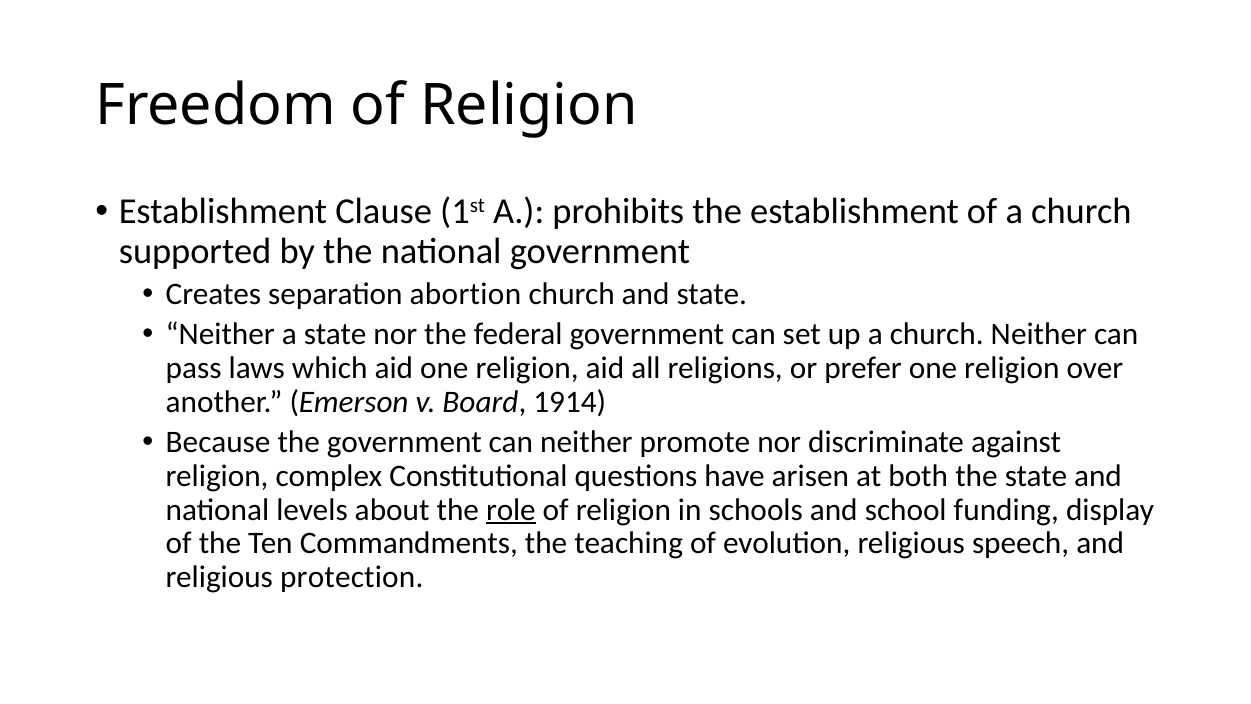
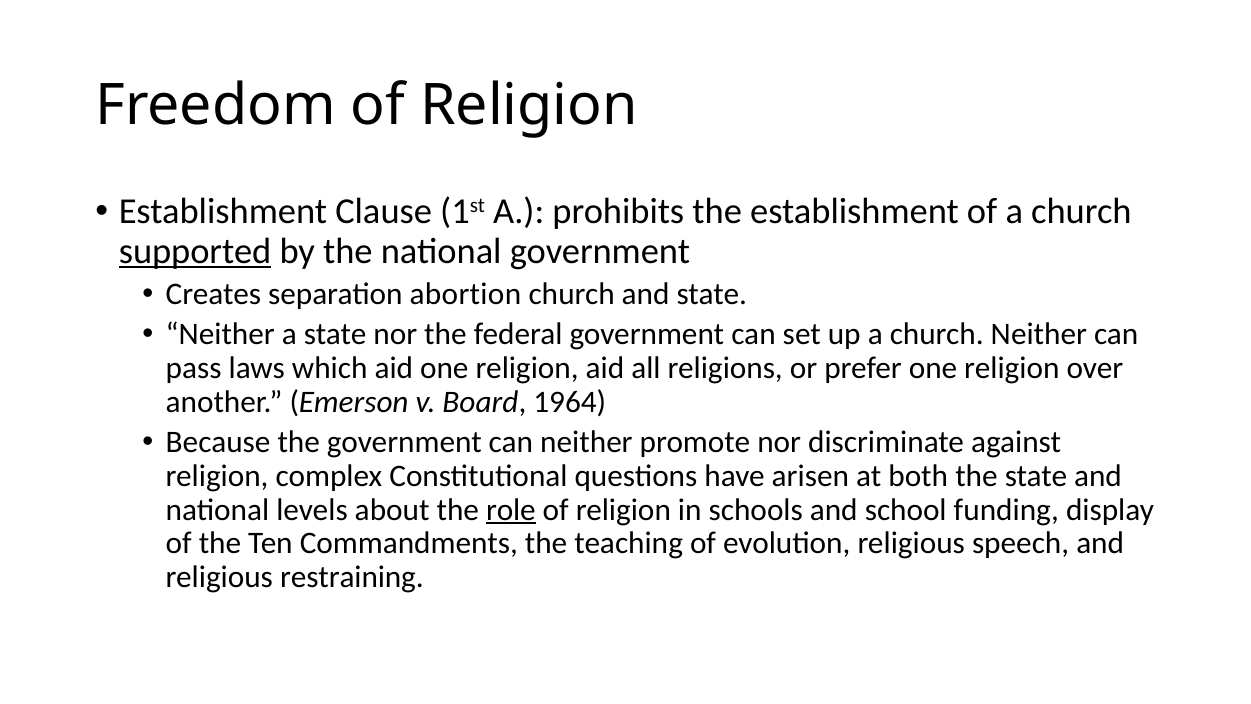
supported underline: none -> present
1914: 1914 -> 1964
protection: protection -> restraining
